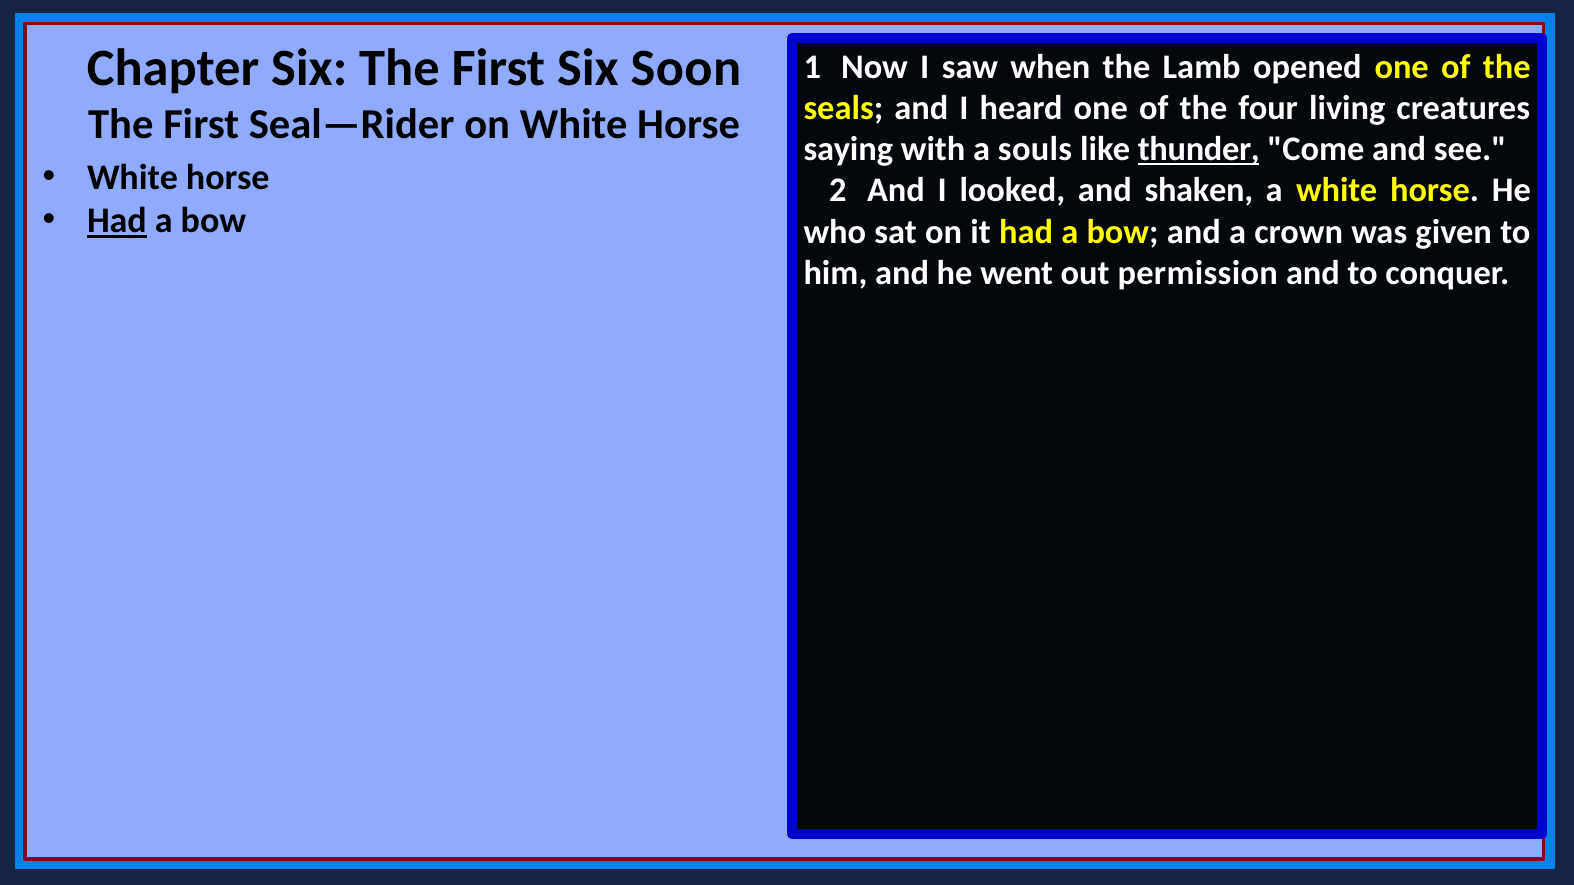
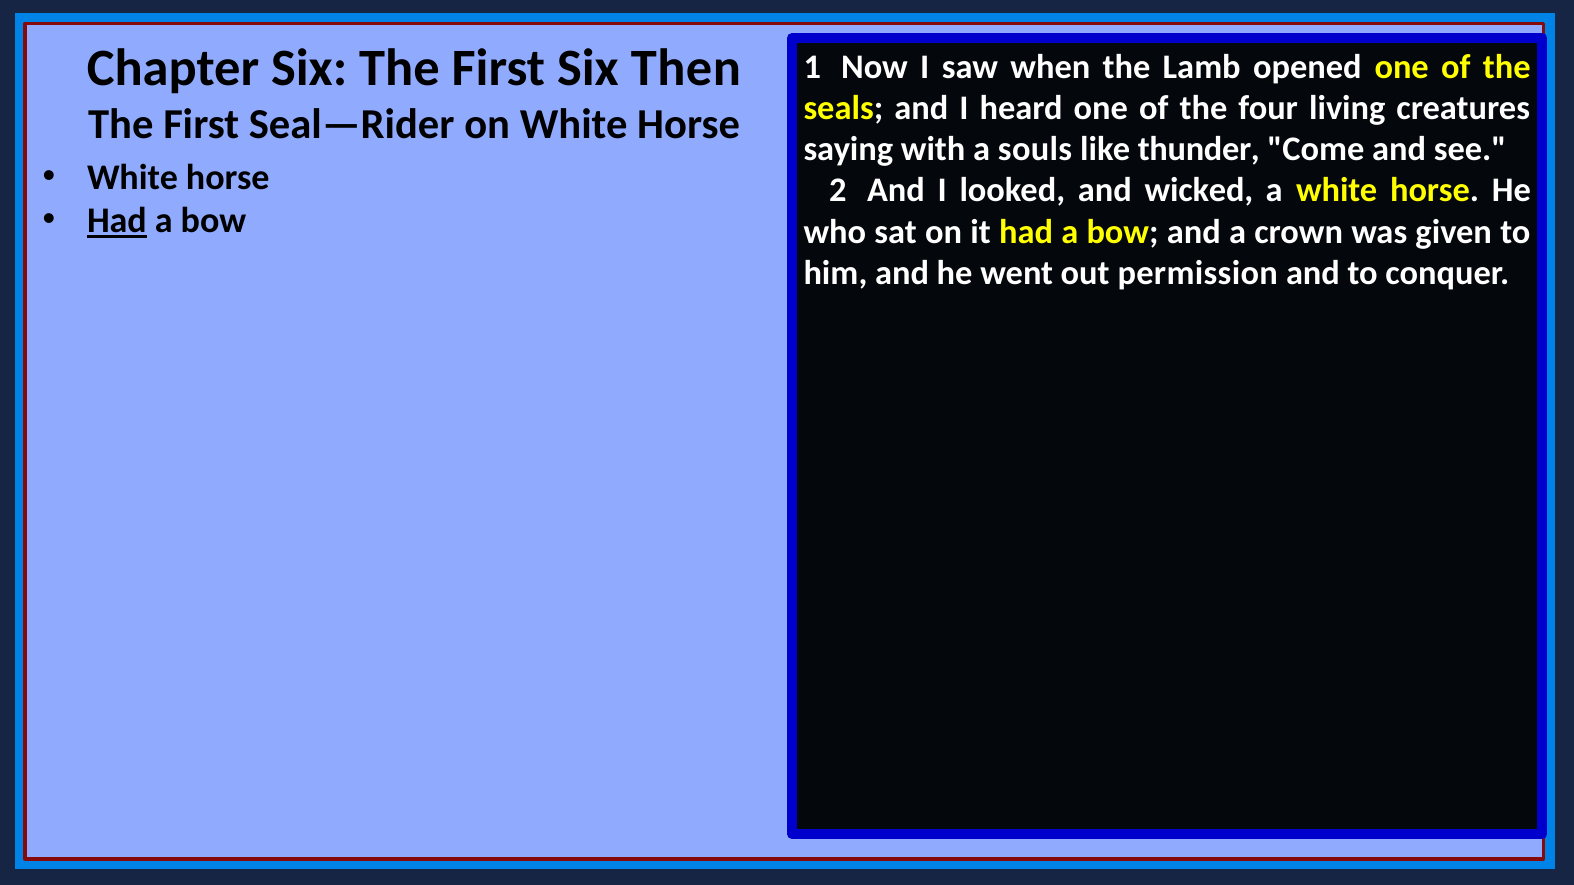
Soon: Soon -> Then
thunder underline: present -> none
shaken: shaken -> wicked
